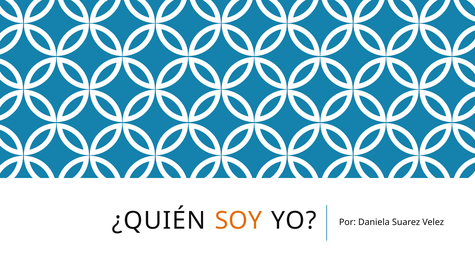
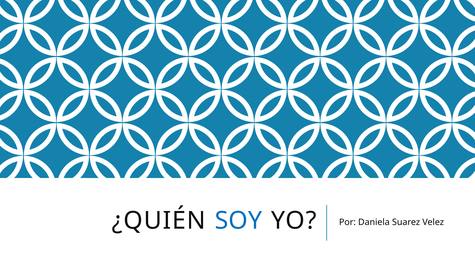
SOY colour: orange -> blue
